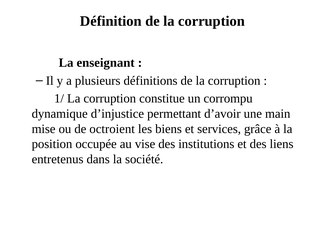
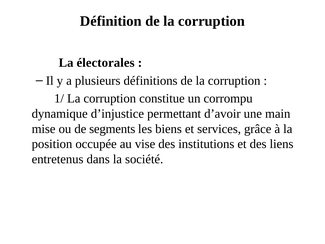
enseignant: enseignant -> électorales
octroient: octroient -> segments
